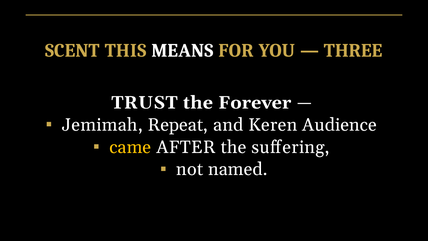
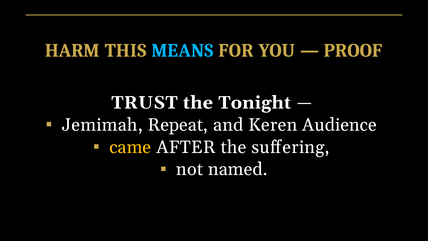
SCENT: SCENT -> HARM
MEANS colour: white -> light blue
THREE: THREE -> PROOF
Forever: Forever -> Tonight
